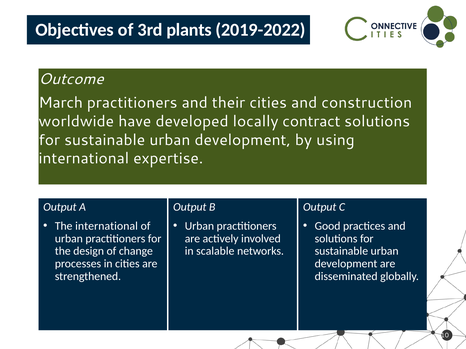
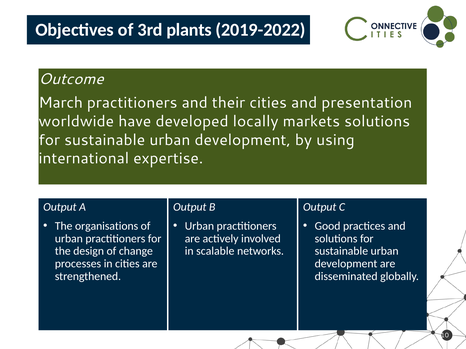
construction: construction -> presentation
contract: contract -> markets
The international: international -> organisations
